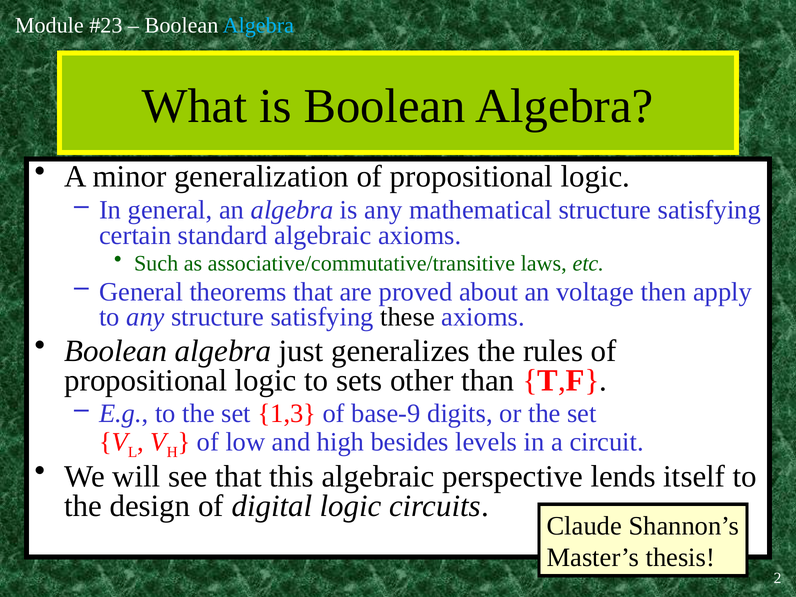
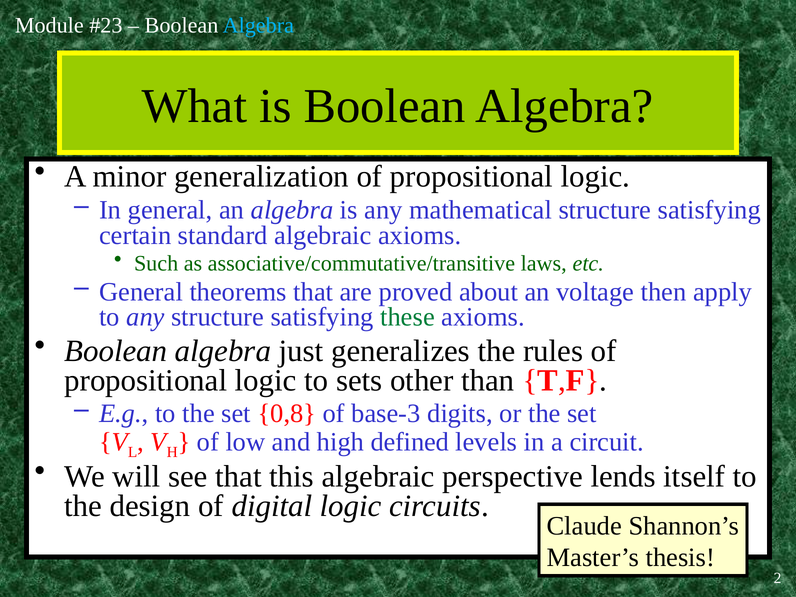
these colour: black -> green
1,3: 1,3 -> 0,8
base-9: base-9 -> base-3
besides: besides -> defined
